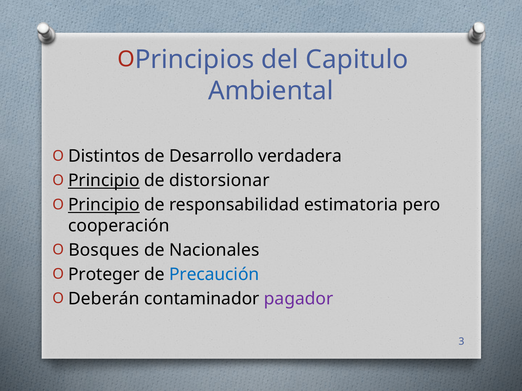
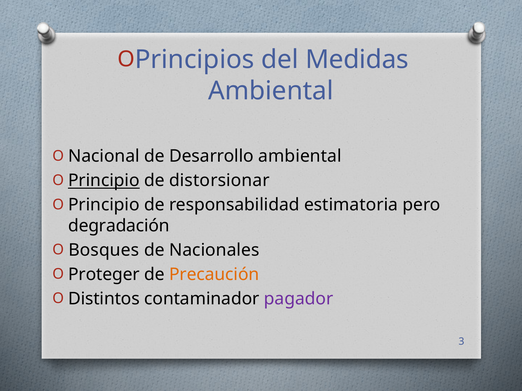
Capitulo: Capitulo -> Medidas
Distintos: Distintos -> Nacional
Desarrollo verdadera: verdadera -> ambiental
Principio at (104, 205) underline: present -> none
cooperación: cooperación -> degradación
Precaución colour: blue -> orange
Deberán: Deberán -> Distintos
